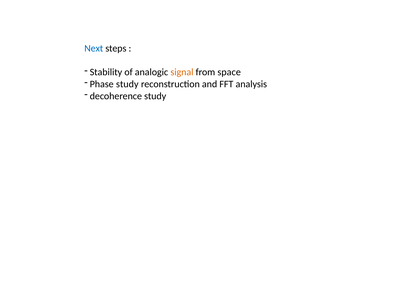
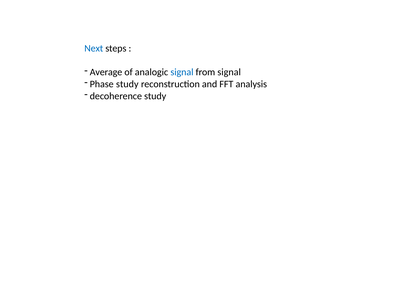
Stability: Stability -> Average
signal at (182, 72) colour: orange -> blue
from space: space -> signal
